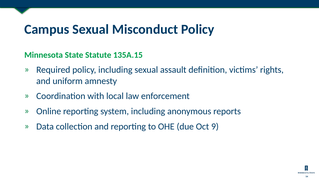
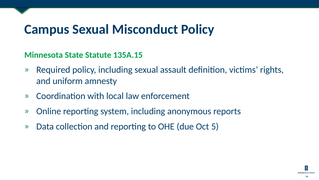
9: 9 -> 5
